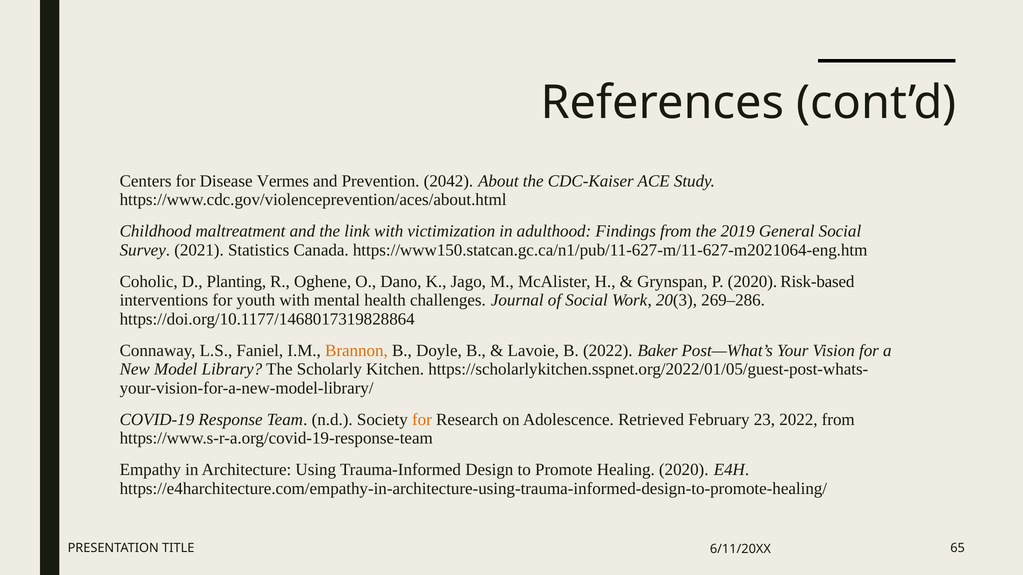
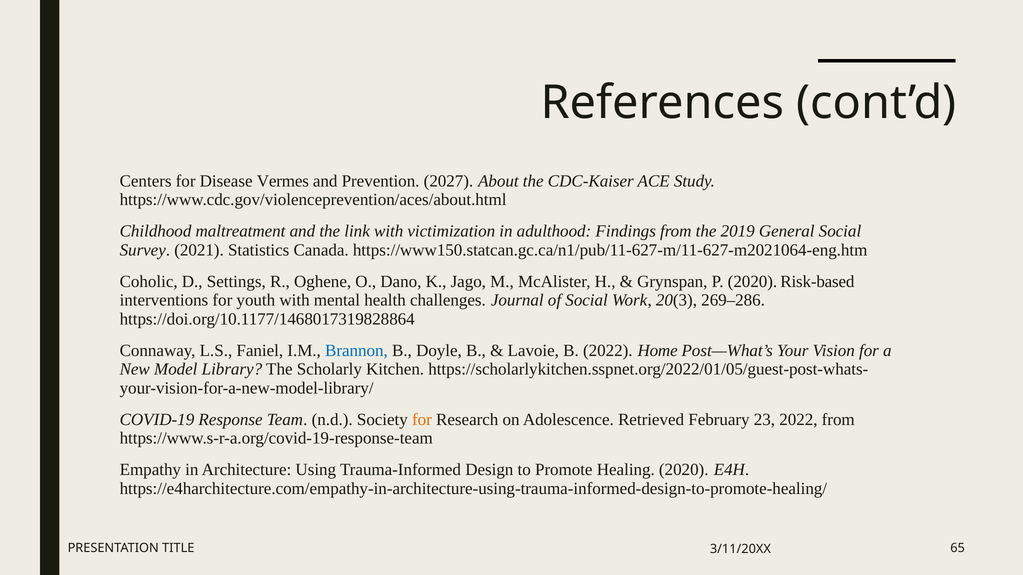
2042: 2042 -> 2027
Planting: Planting -> Settings
Brannon colour: orange -> blue
Baker: Baker -> Home
6/11/20XX: 6/11/20XX -> 3/11/20XX
